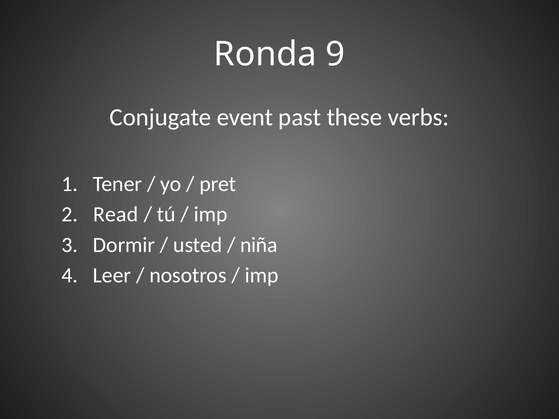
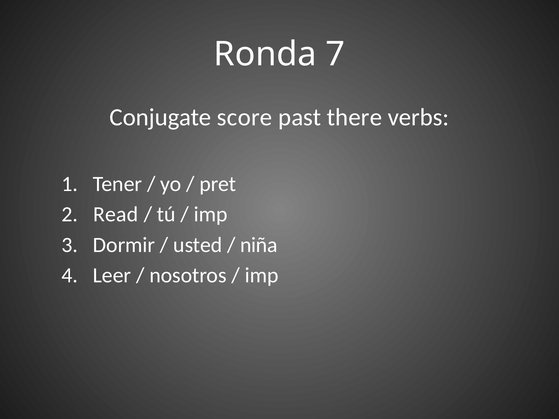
9: 9 -> 7
event: event -> score
these: these -> there
